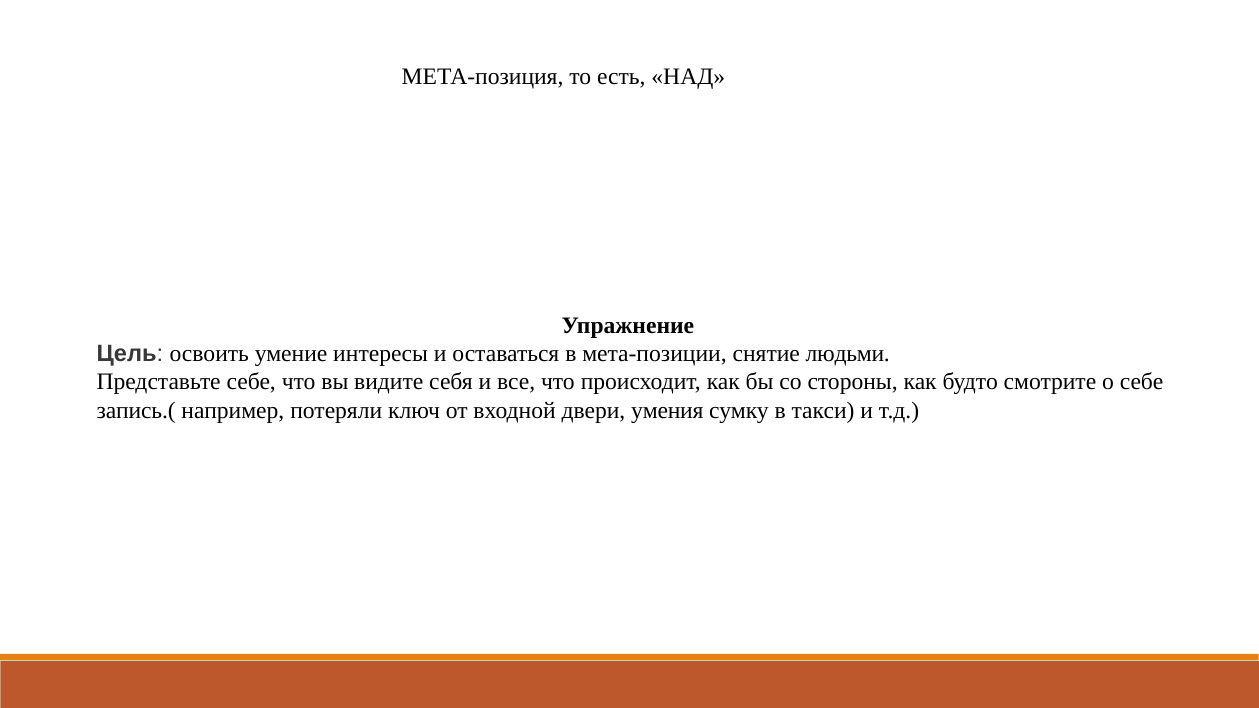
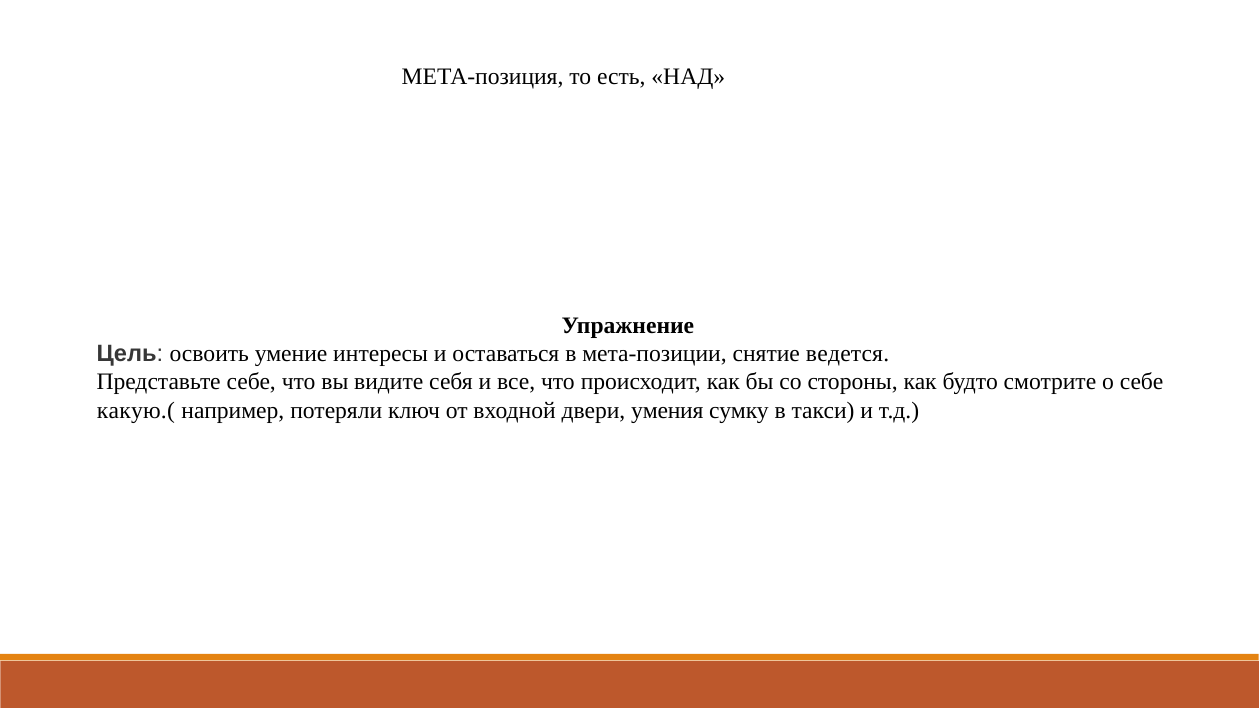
людьми: людьми -> ведется
запись.(: запись.( -> какую.(
